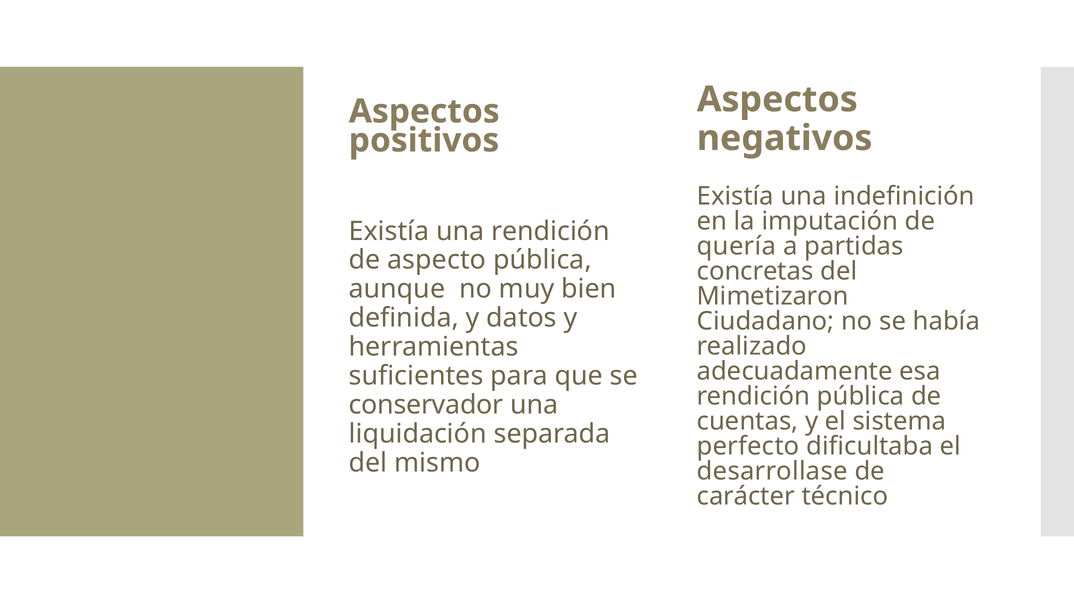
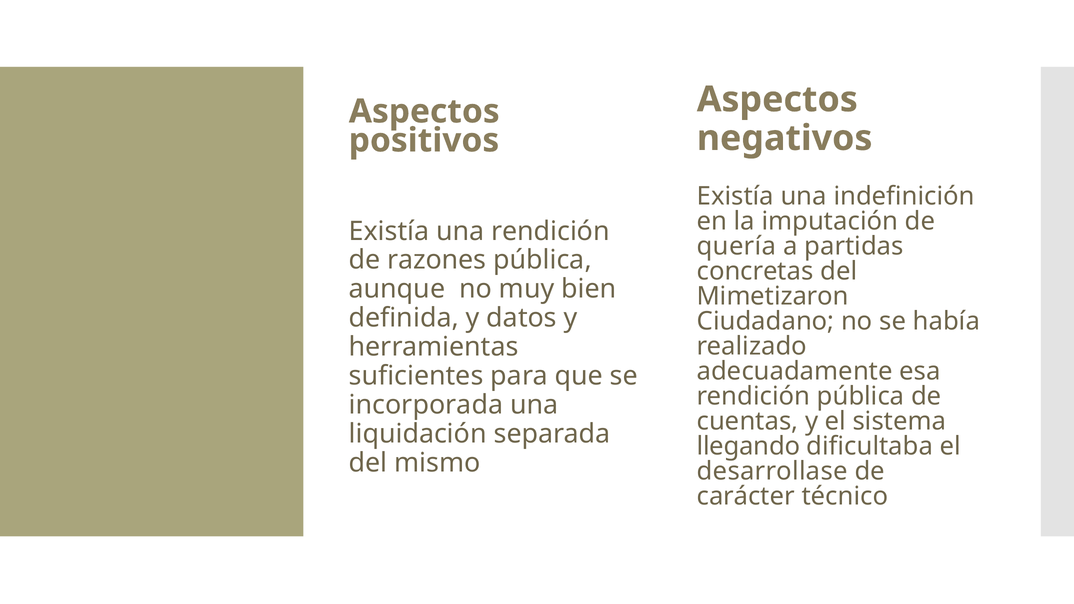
aspecto: aspecto -> razones
conservador: conservador -> incorporada
perfecto: perfecto -> llegando
